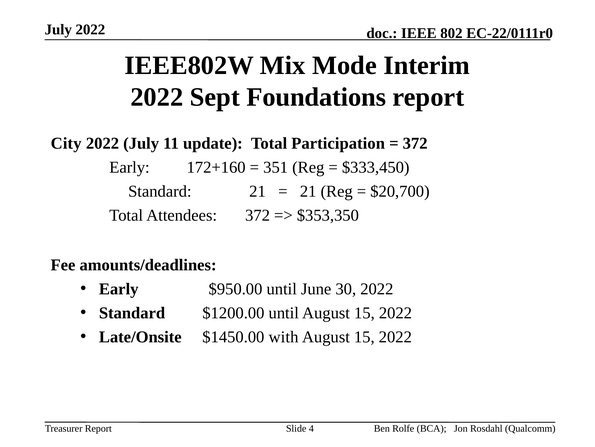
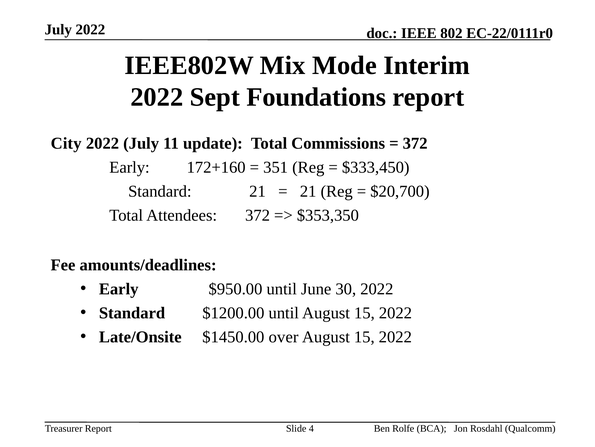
Participation: Participation -> Commissions
with: with -> over
